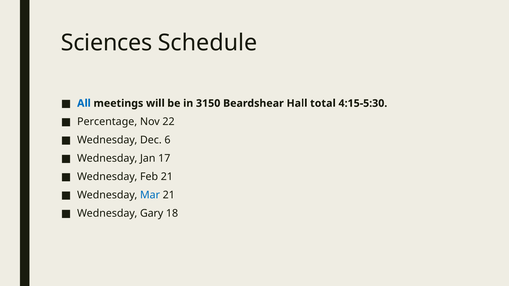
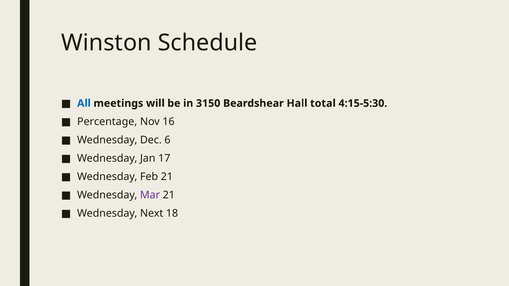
Sciences: Sciences -> Winston
22: 22 -> 16
Mar colour: blue -> purple
Gary: Gary -> Next
